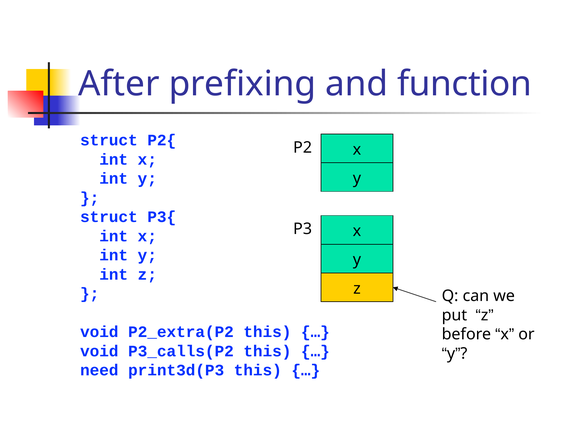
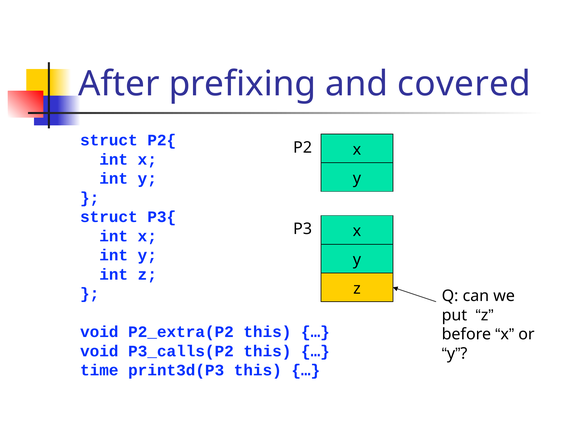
function: function -> covered
need: need -> time
